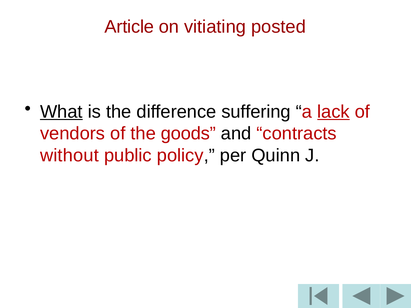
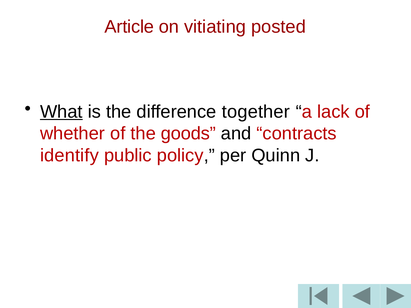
suffering: suffering -> together
lack underline: present -> none
vendors: vendors -> whether
without: without -> identify
